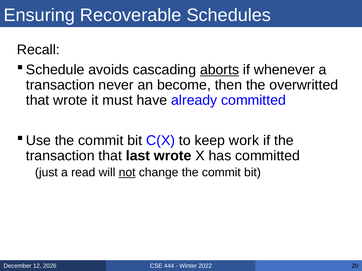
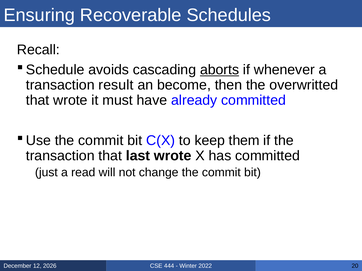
never: never -> result
work: work -> them
not underline: present -> none
